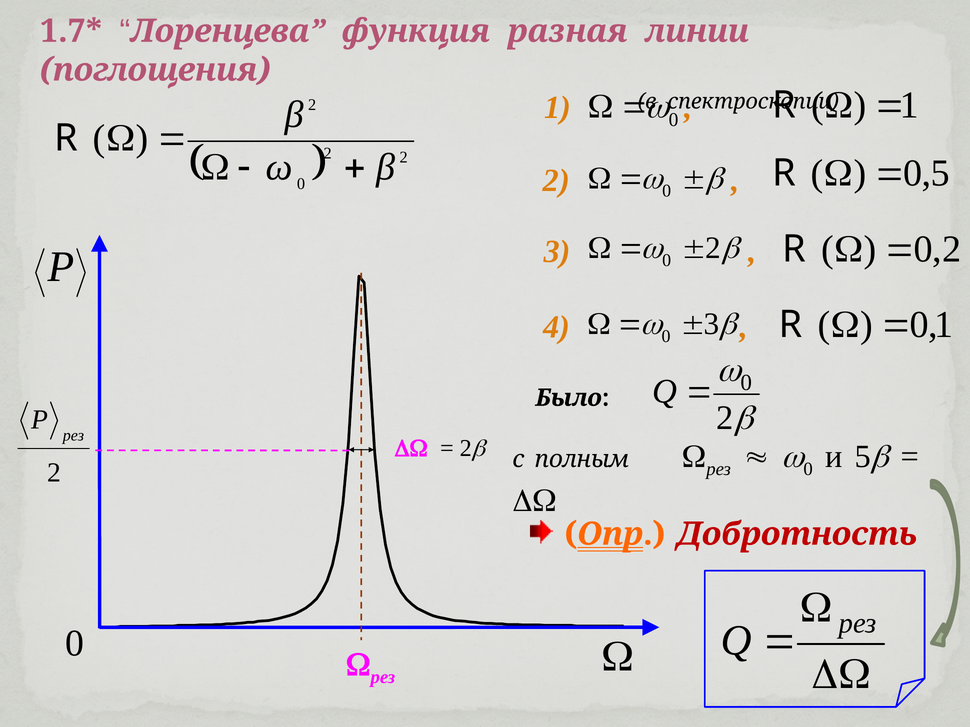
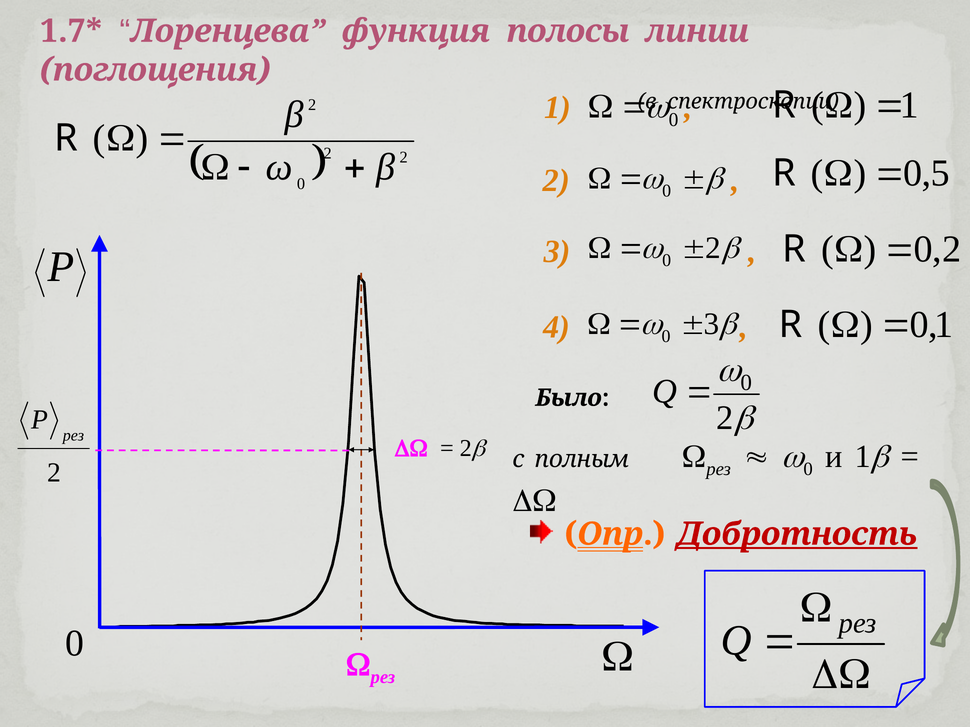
разная: разная -> полосы
и 5: 5 -> 1
Добротность underline: none -> present
